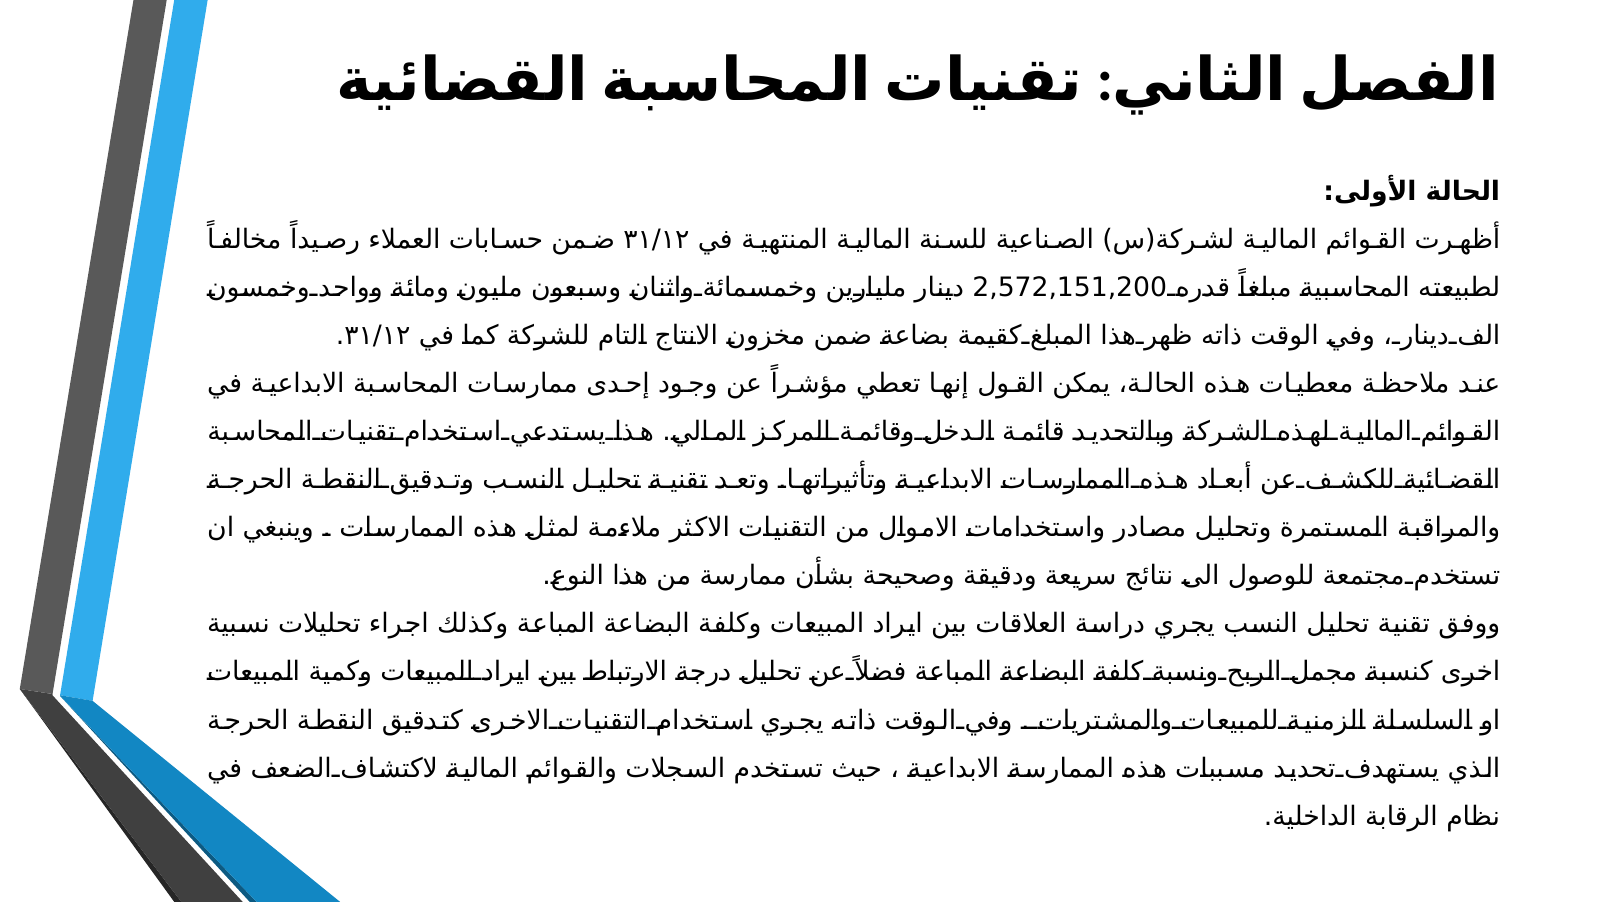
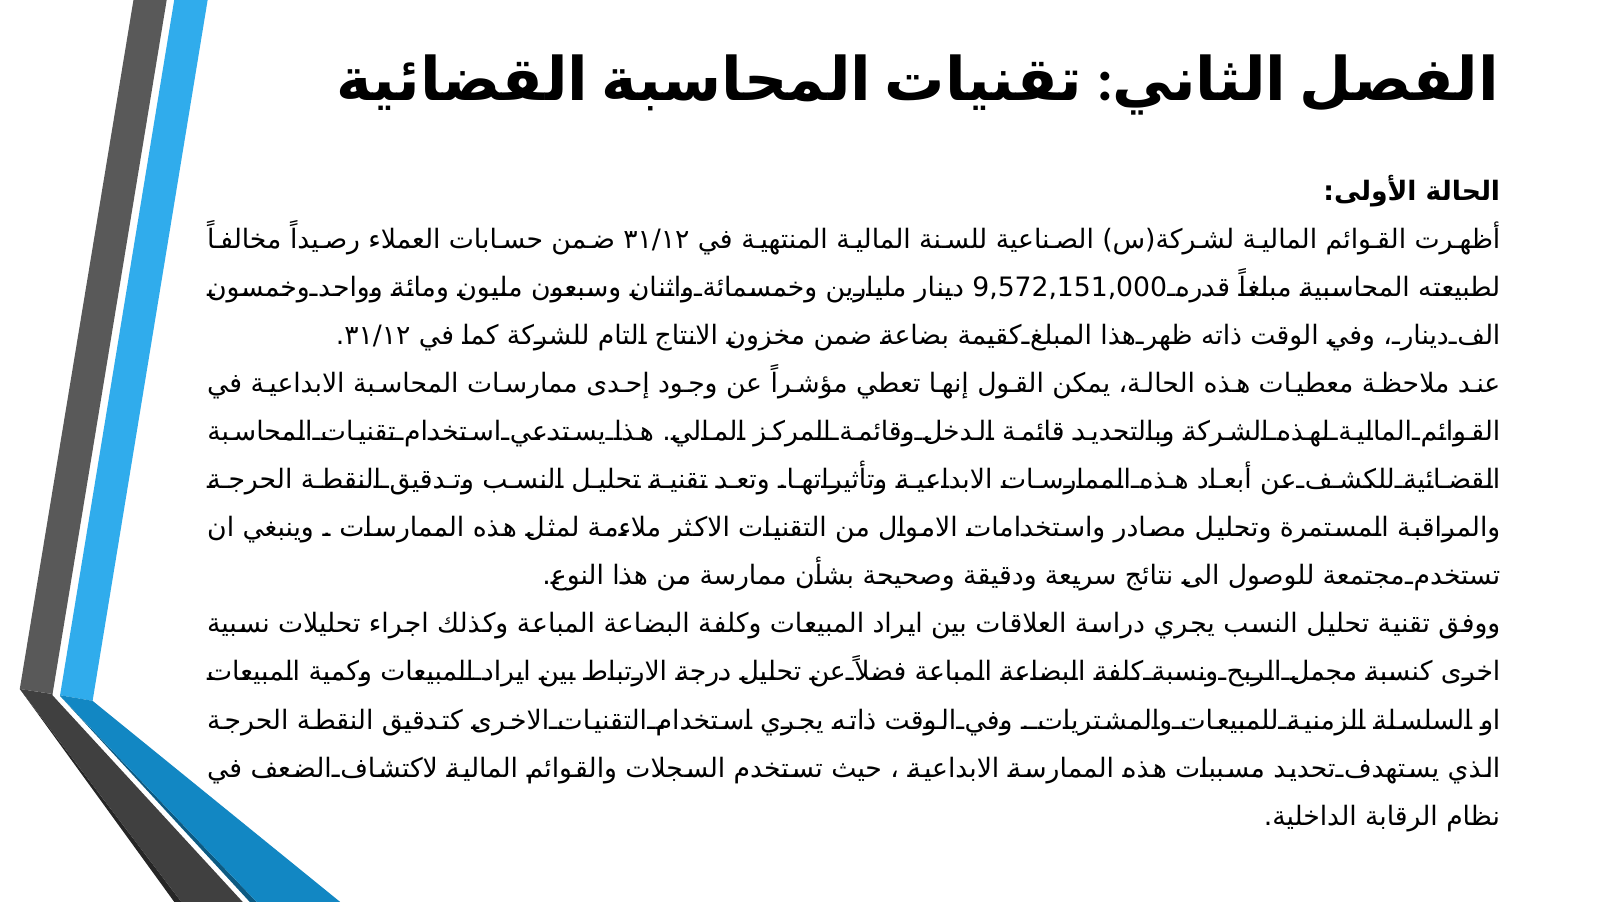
2,572,151,200: 2,572,151,200 -> 9,572,151,000
